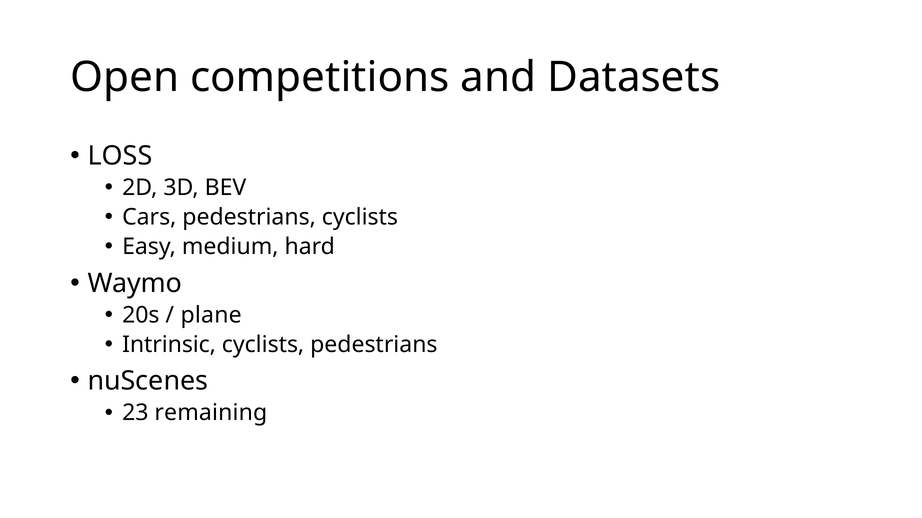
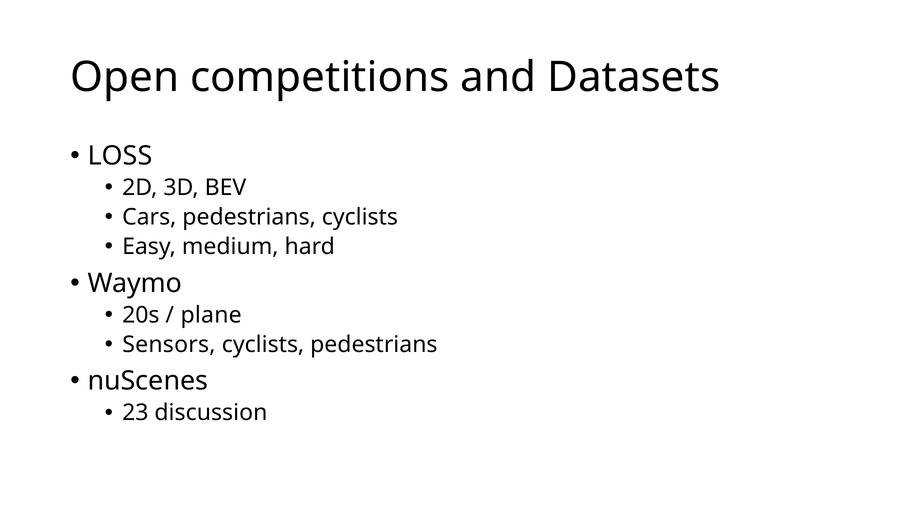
Intrinsic: Intrinsic -> Sensors
remaining: remaining -> discussion
